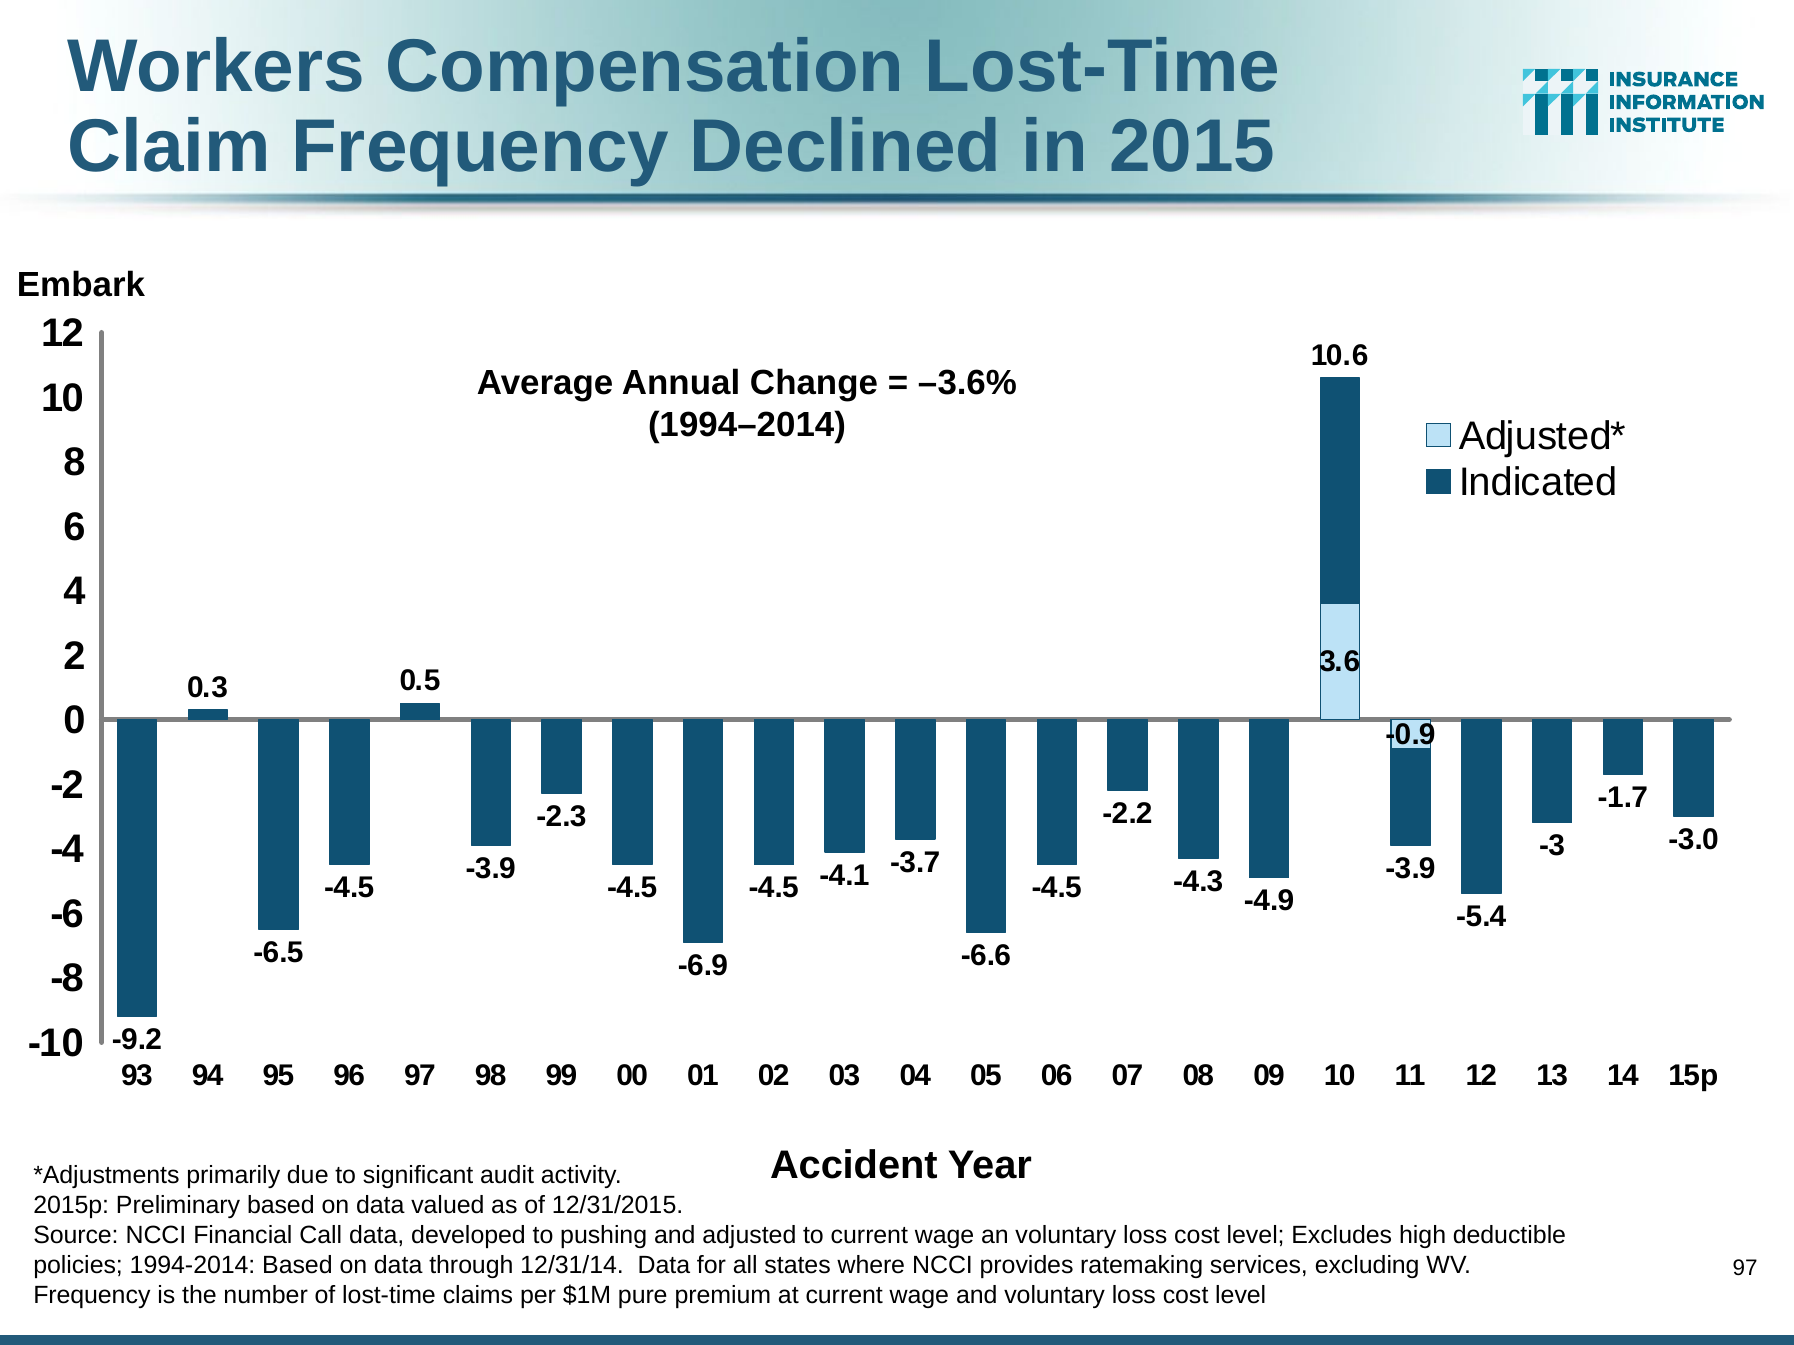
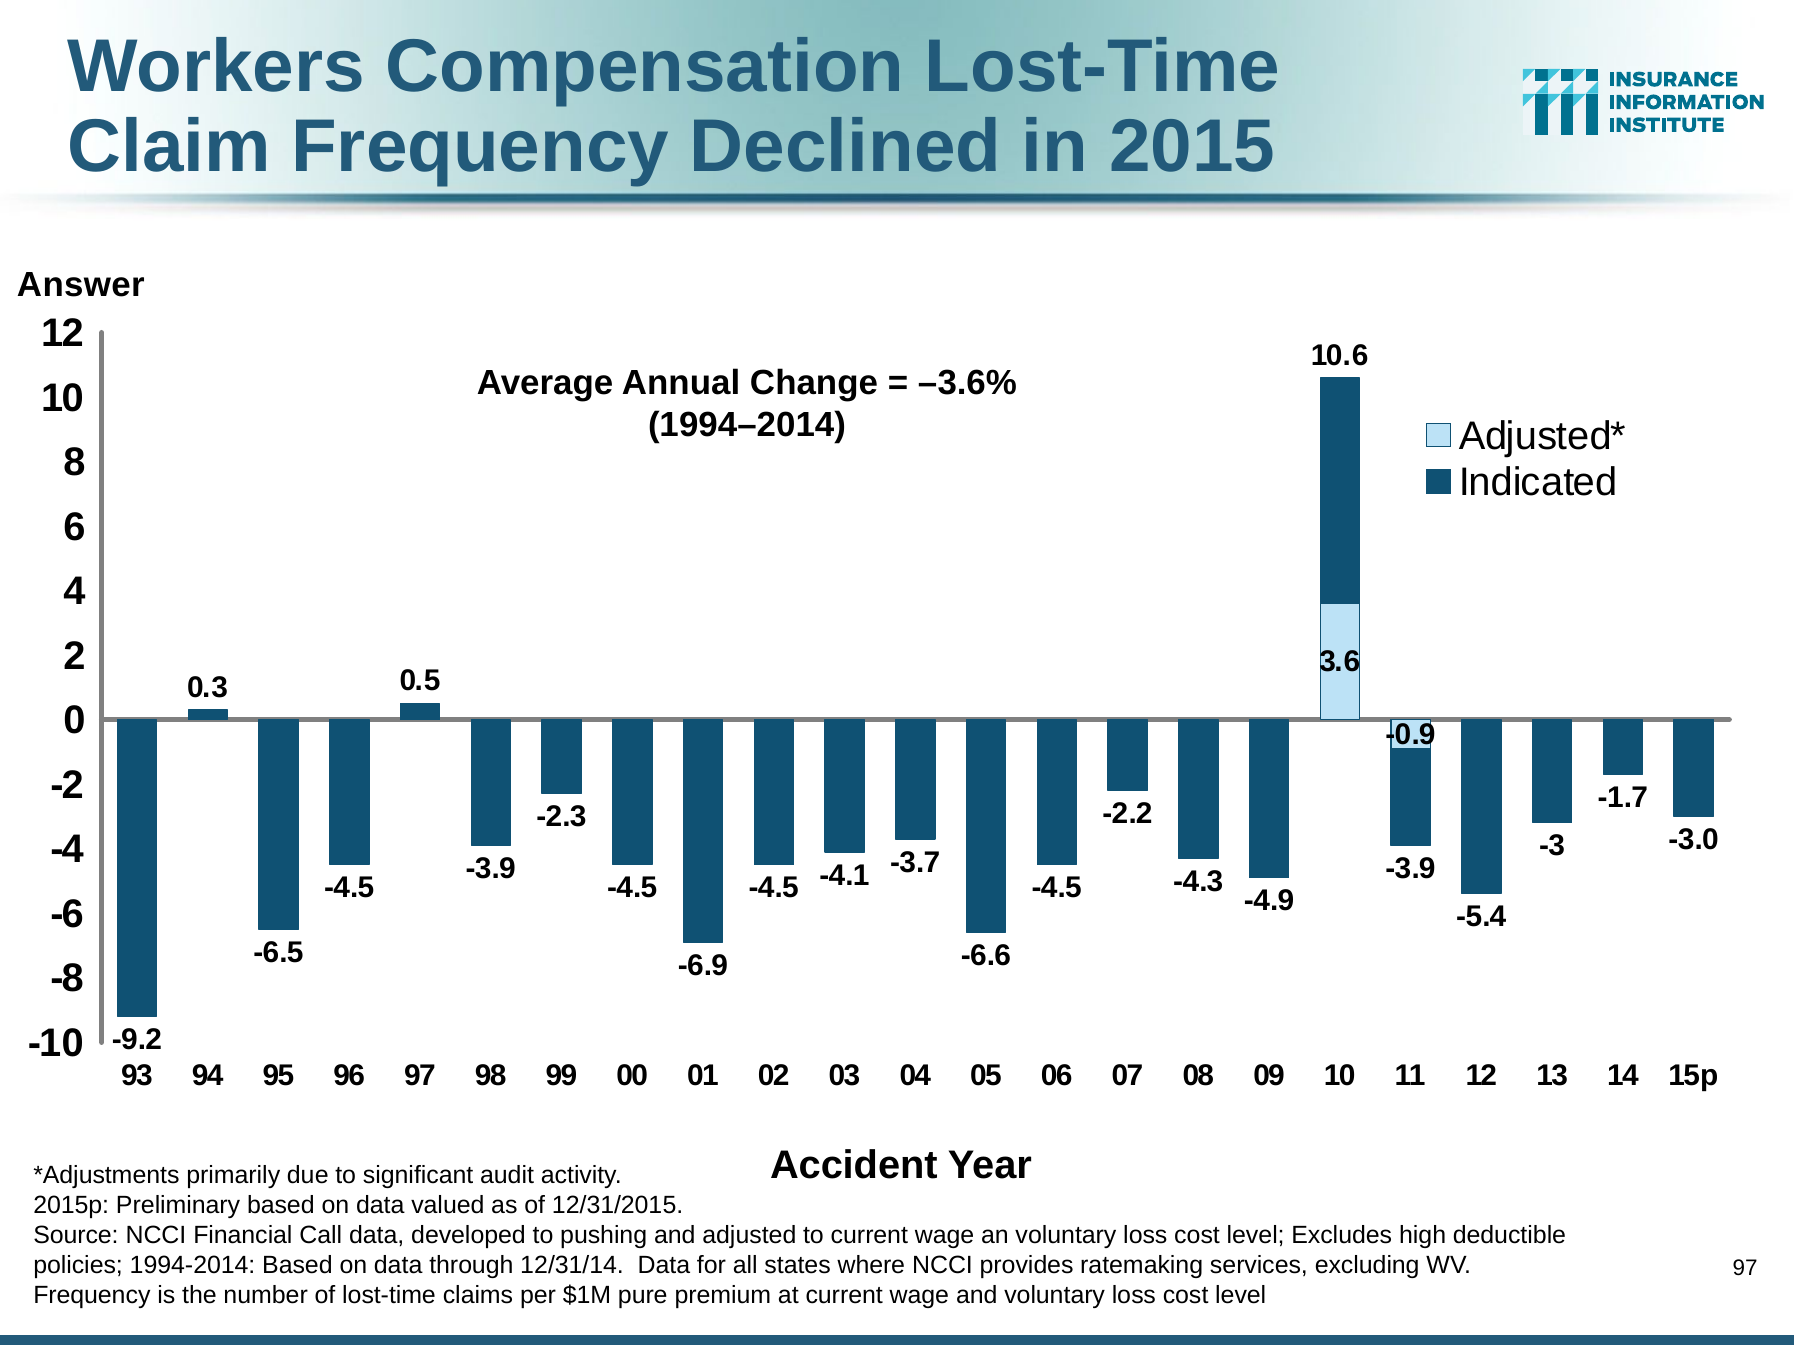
Embark: Embark -> Answer
